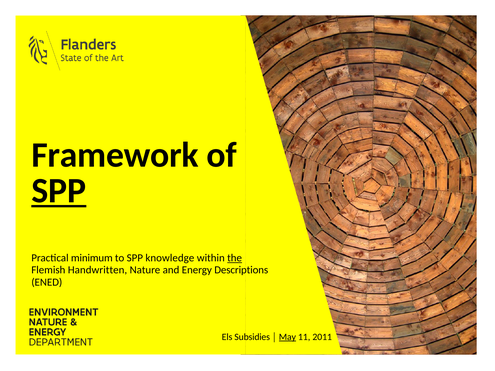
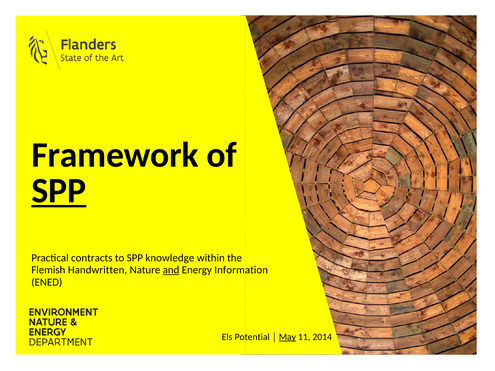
minimum: minimum -> contracts
the underline: present -> none
and underline: none -> present
Descriptions: Descriptions -> Information
Subsidies: Subsidies -> Potential
2011: 2011 -> 2014
